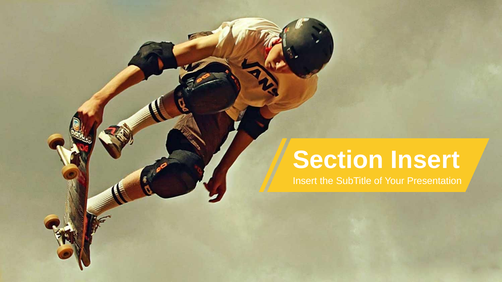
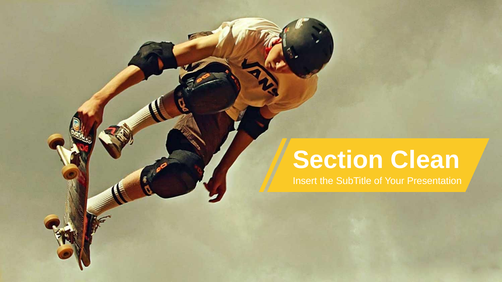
Section Insert: Insert -> Clean
